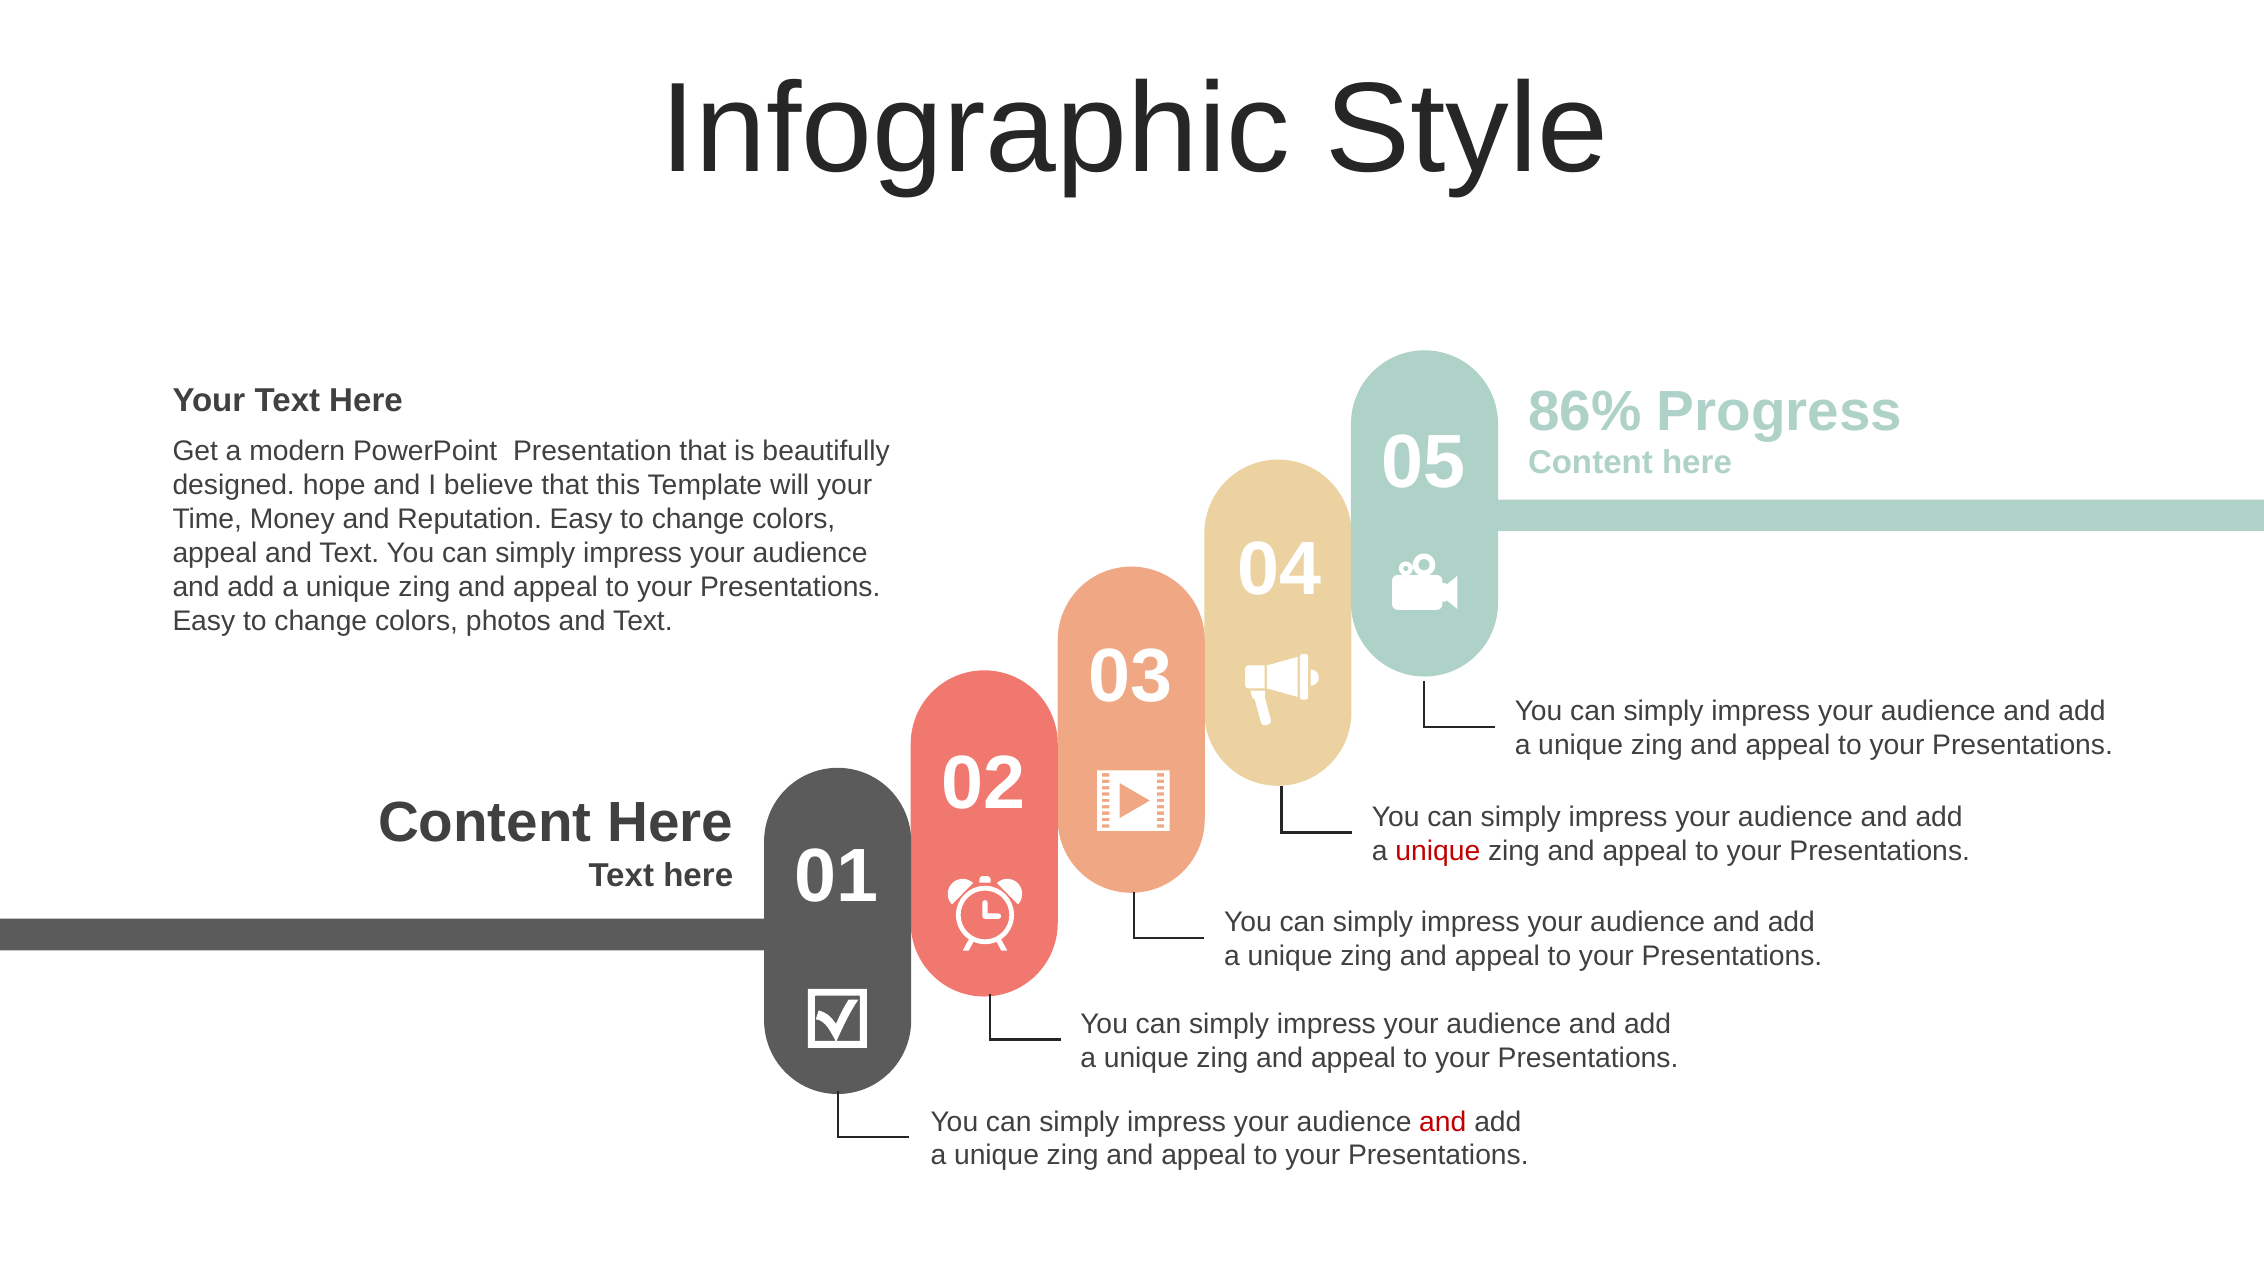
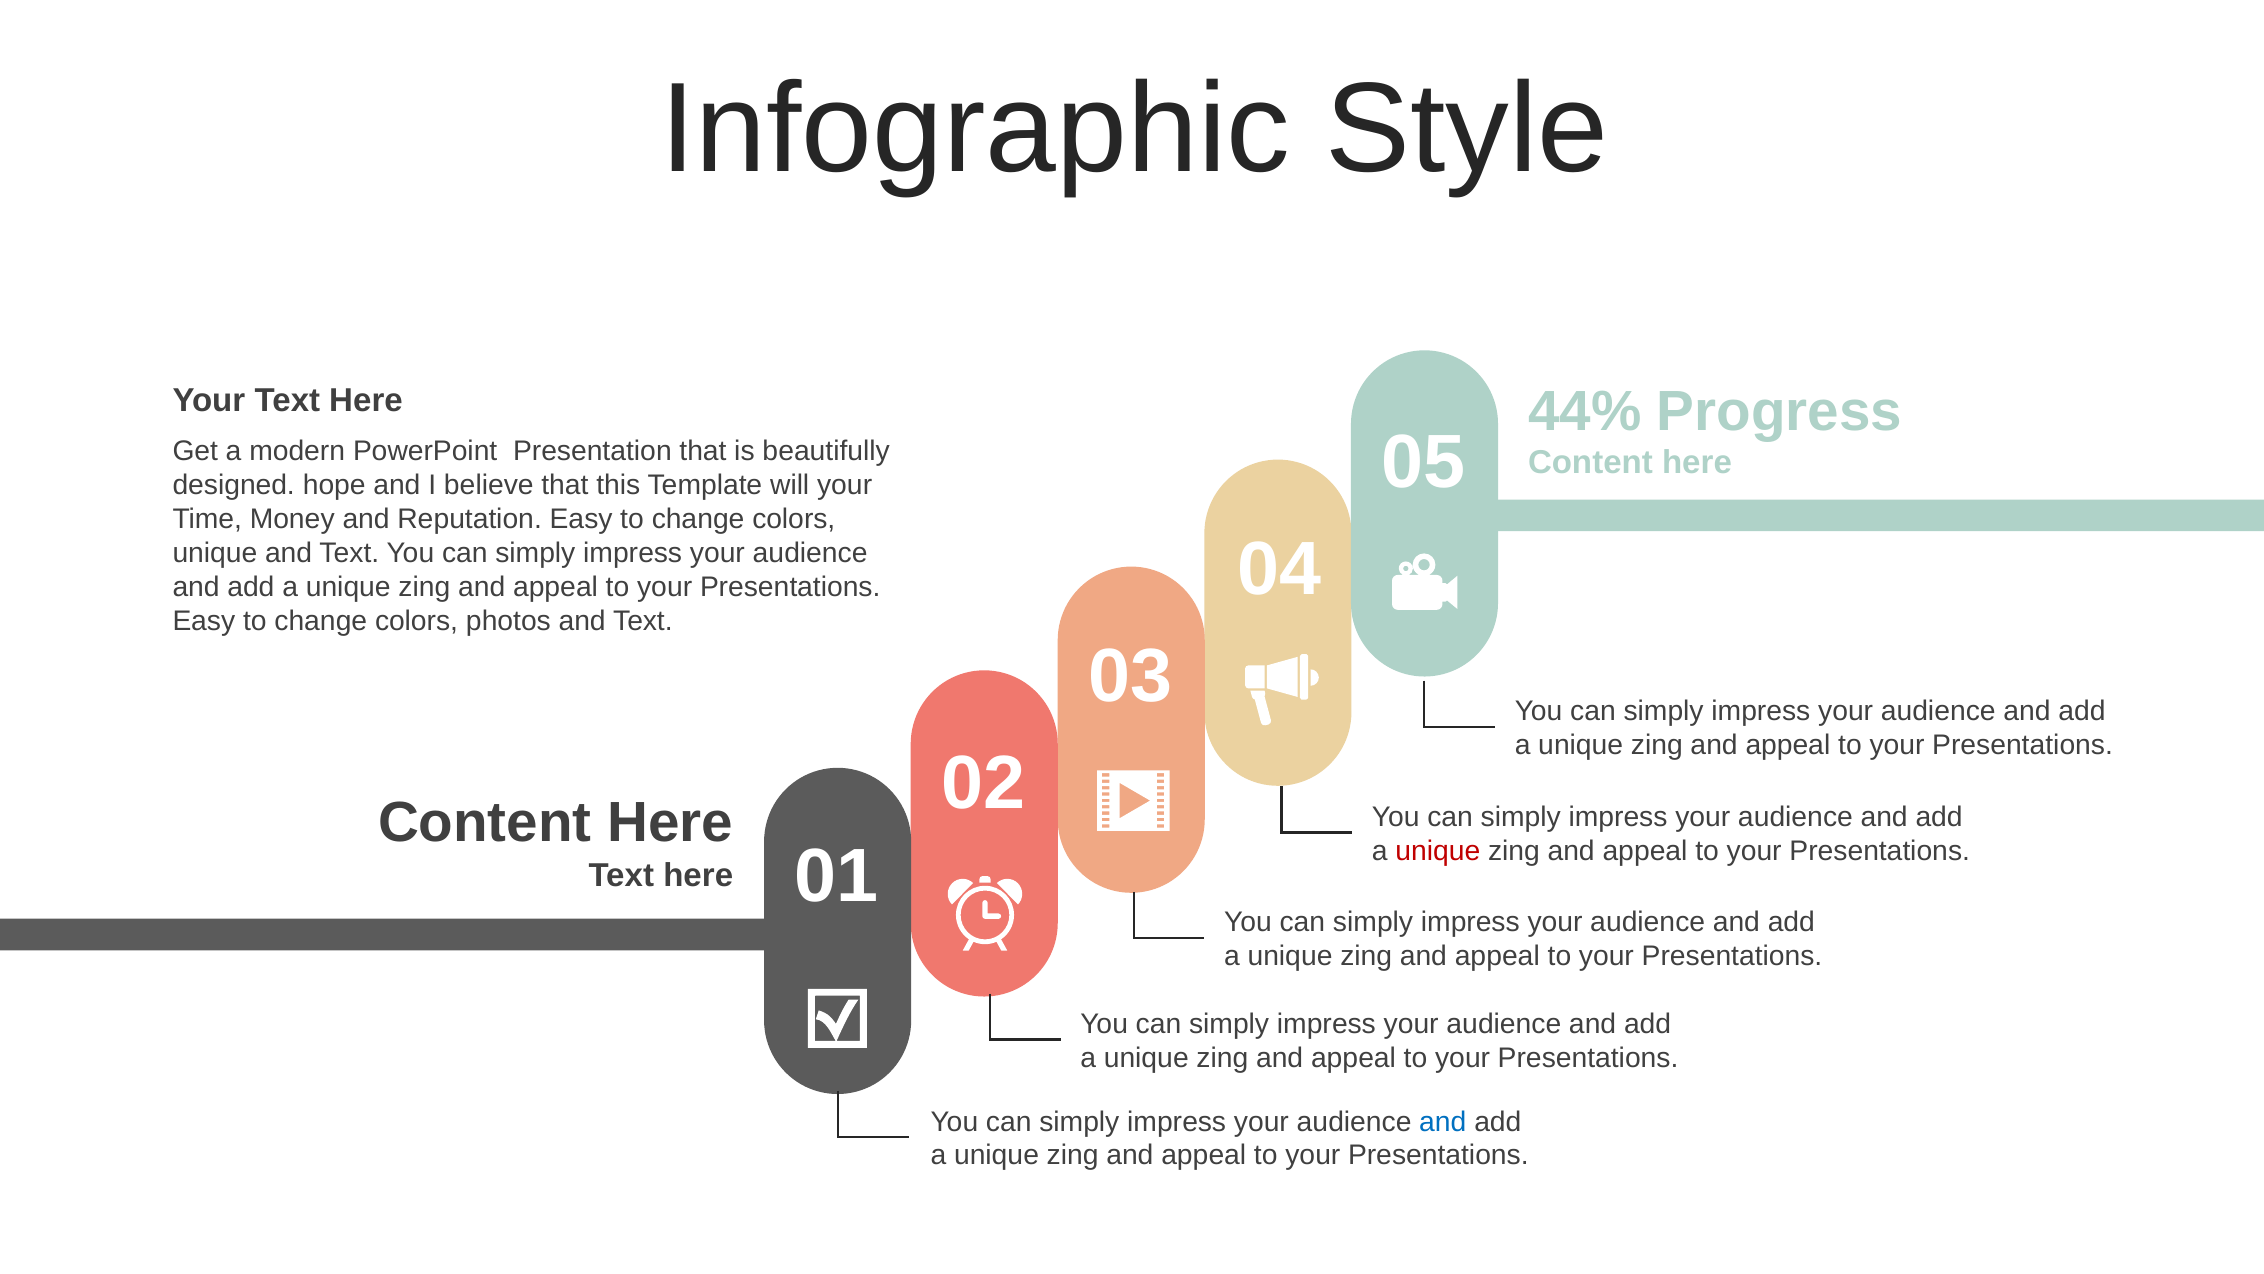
86%: 86% -> 44%
appeal at (215, 553): appeal -> unique
and at (1443, 1121) colour: red -> blue
